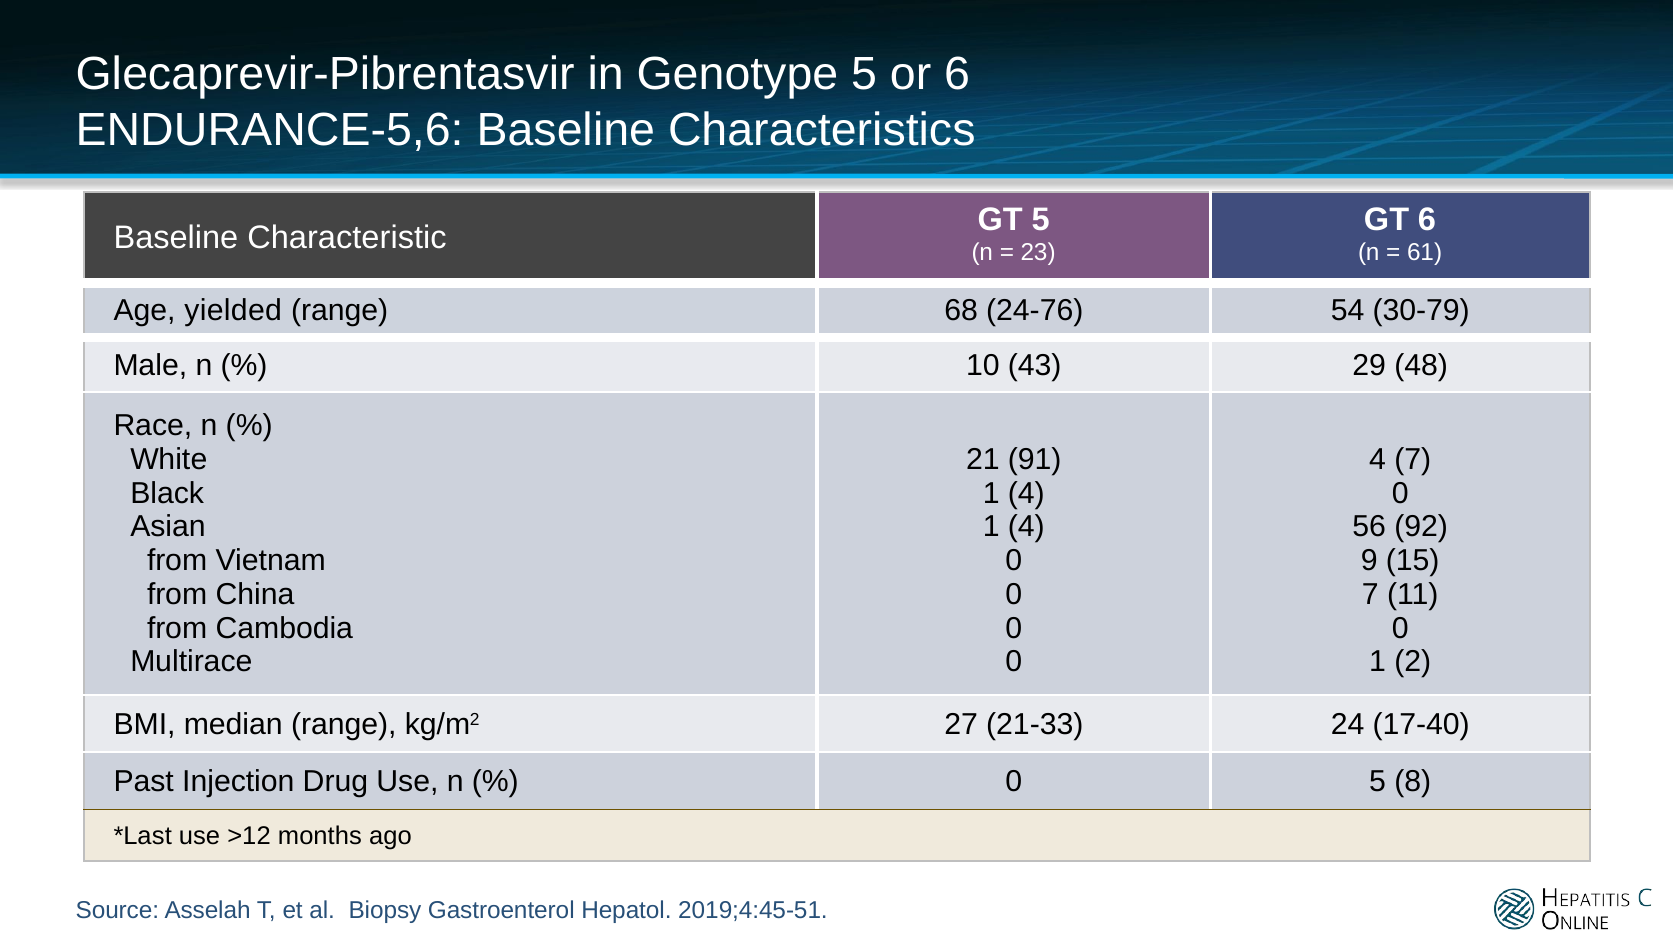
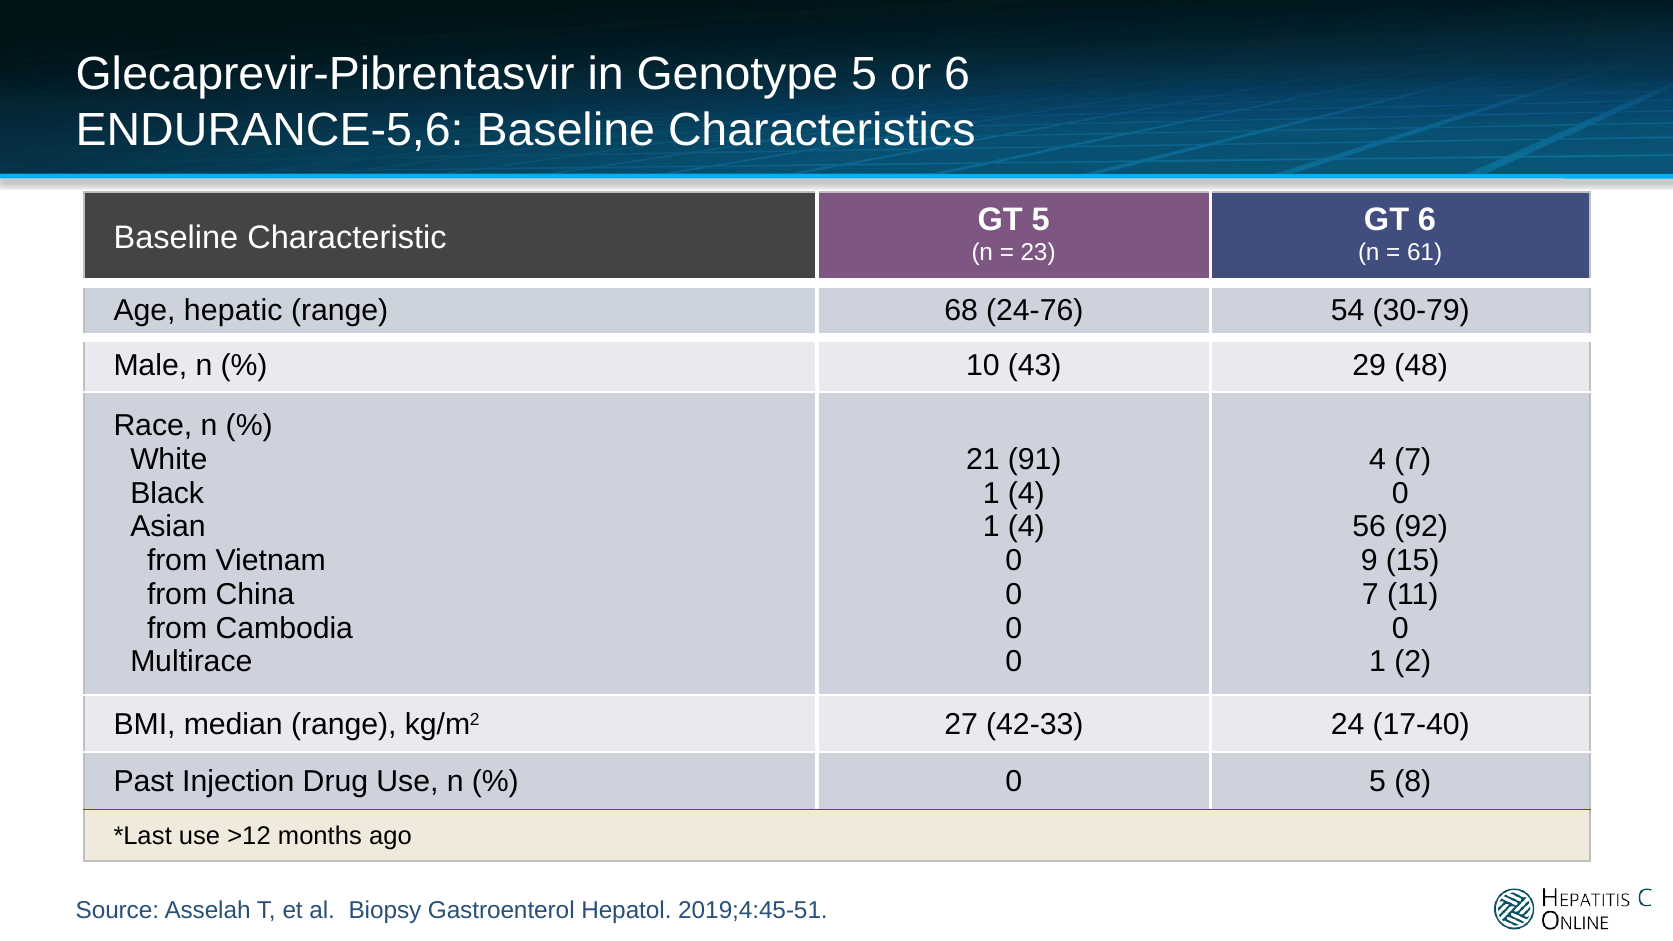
yielded: yielded -> hepatic
21-33: 21-33 -> 42-33
